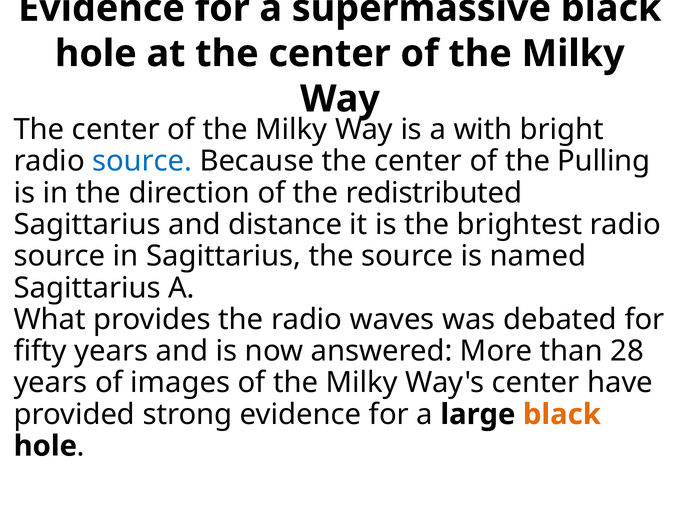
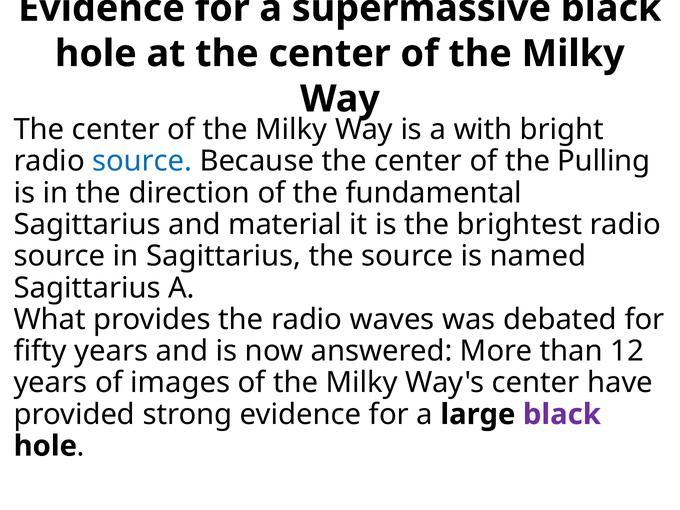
redistributed: redistributed -> fundamental
distance: distance -> material
28: 28 -> 12
black at (562, 414) colour: orange -> purple
